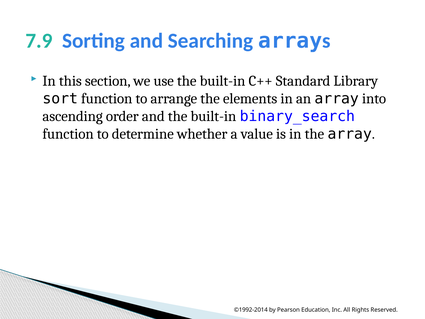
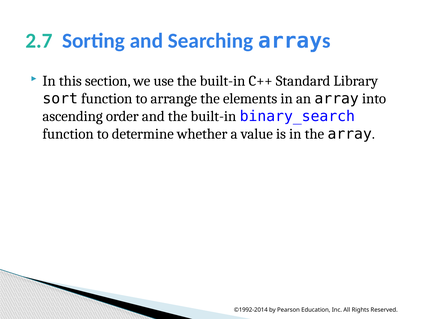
7.9: 7.9 -> 2.7
